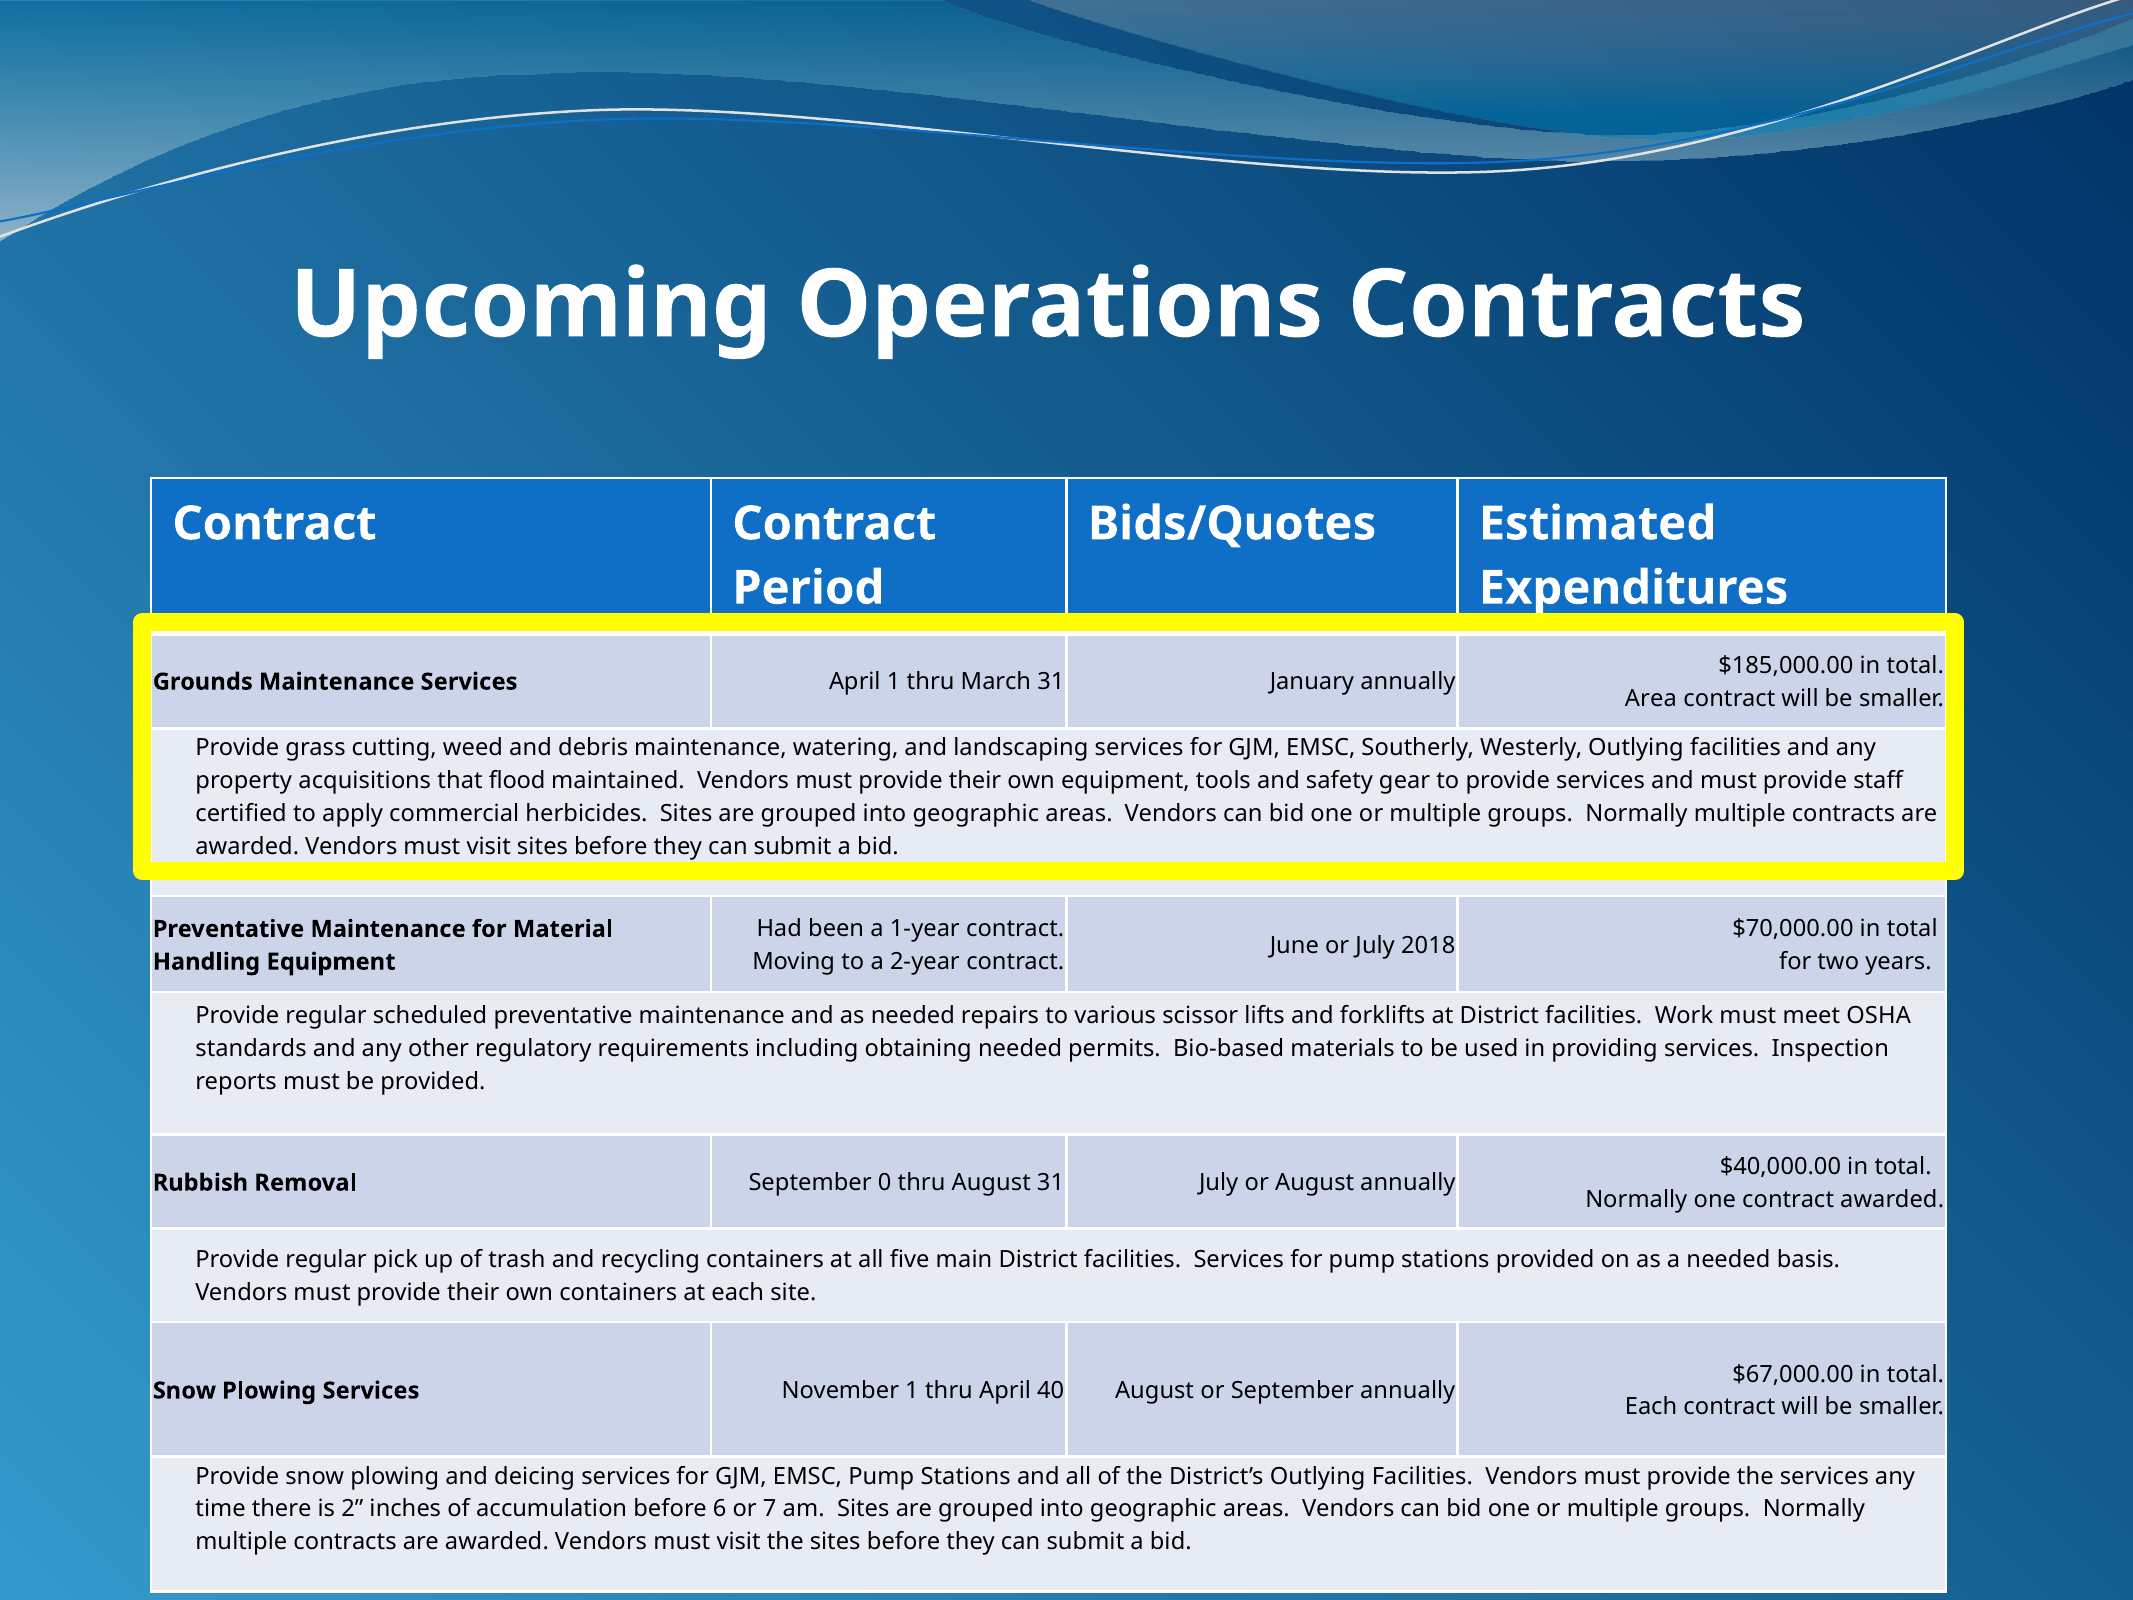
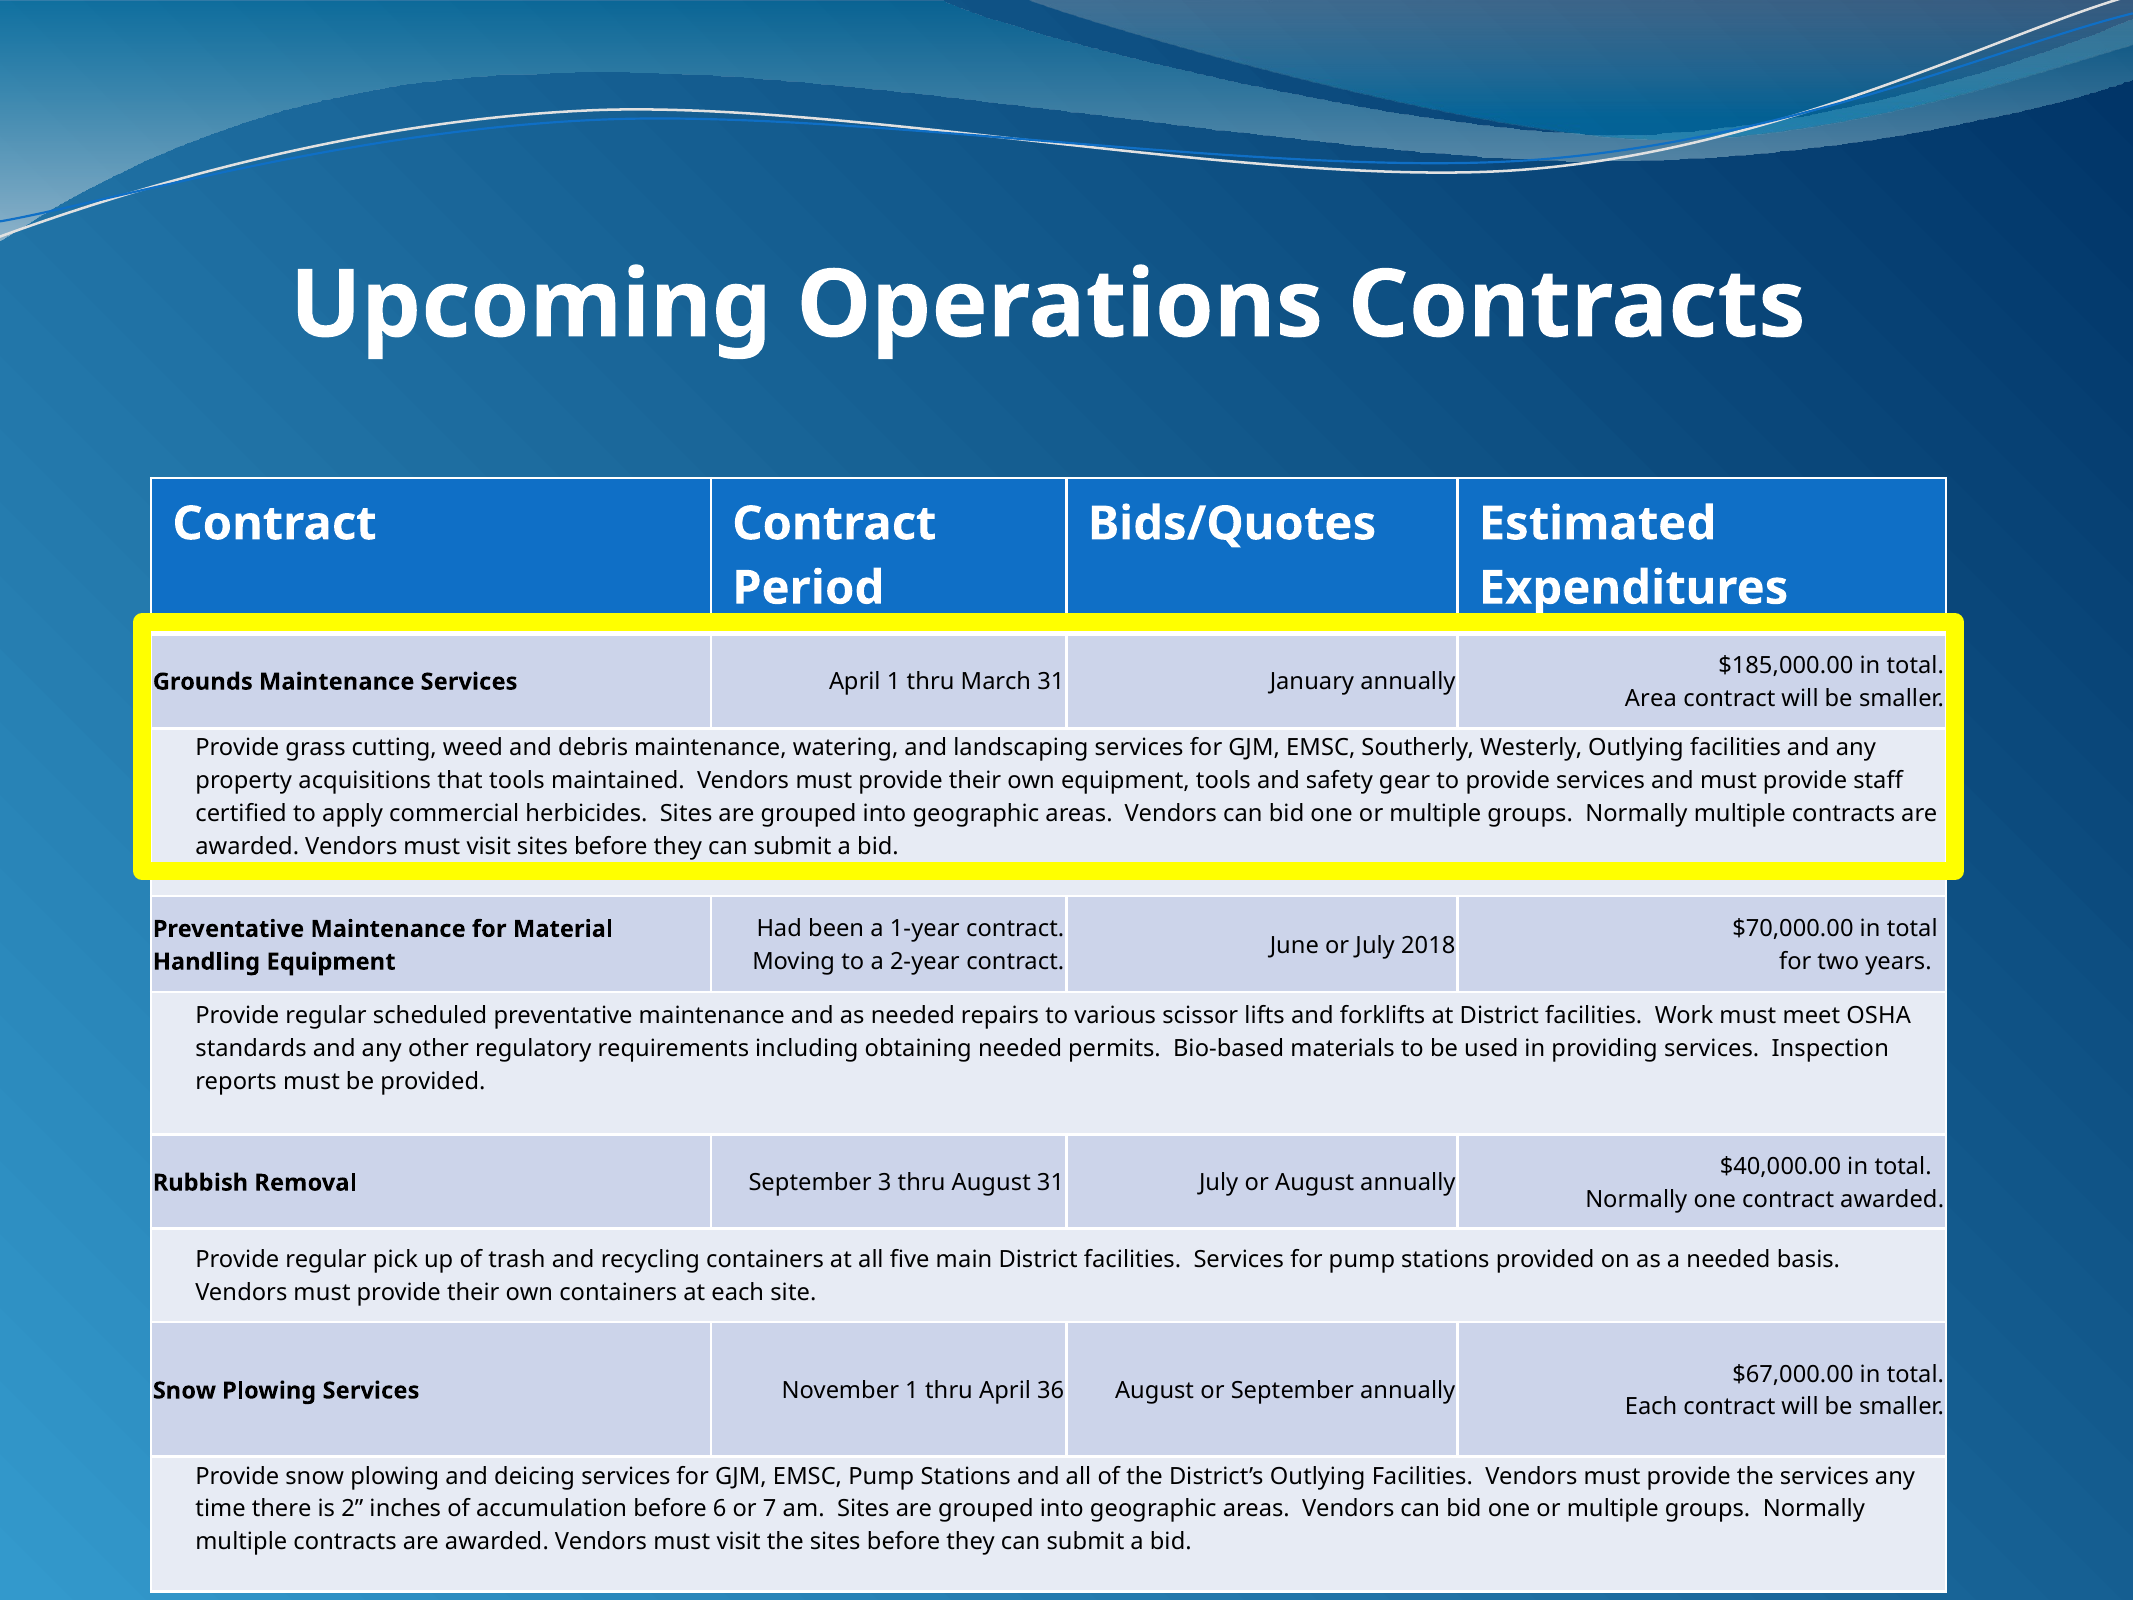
that flood: flood -> tools
0: 0 -> 3
40: 40 -> 36
